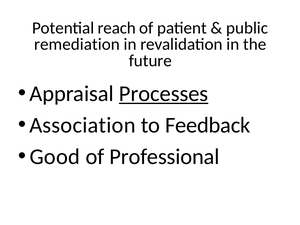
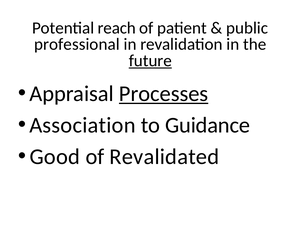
remediation: remediation -> professional
future underline: none -> present
Feedback: Feedback -> Guidance
Professional: Professional -> Revalidated
